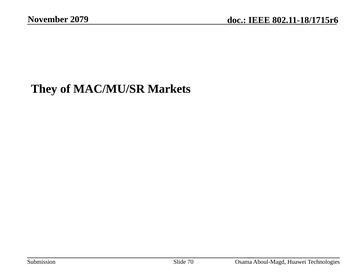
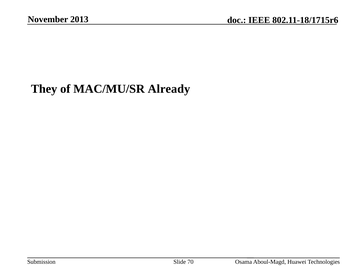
2079: 2079 -> 2013
Markets: Markets -> Already
